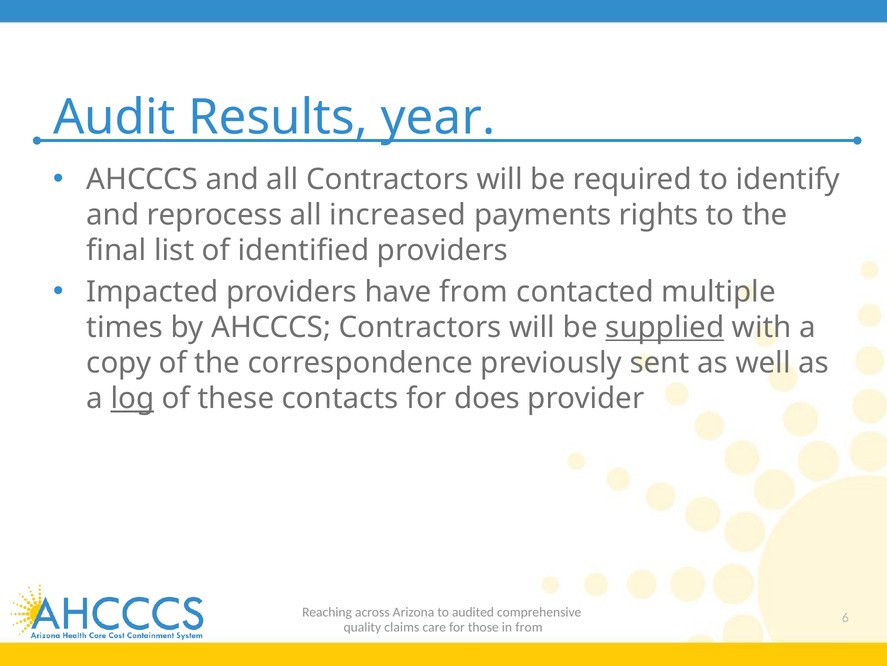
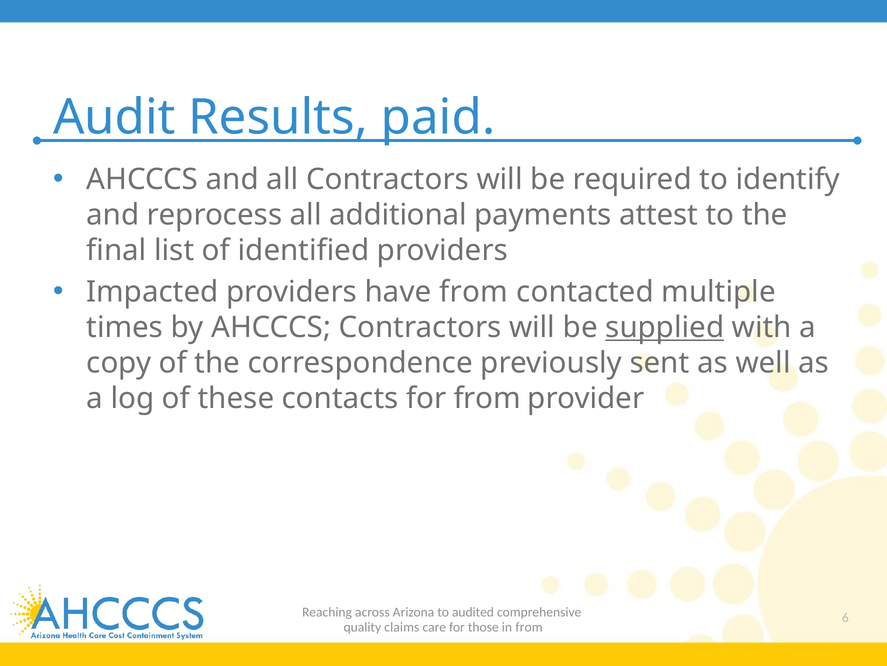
year: year -> paid
increased: increased -> additional
rights: rights -> attest
log underline: present -> none
for does: does -> from
